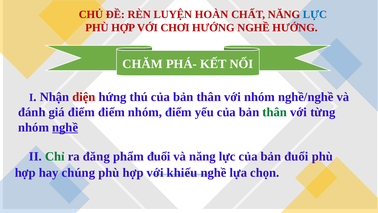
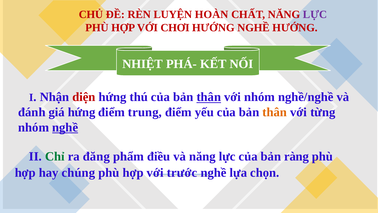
LỰC at (315, 14) colour: blue -> purple
CHĂM: CHĂM -> NHIỆT
thân at (209, 97) underline: none -> present
giá điểm: điểm -> hứng
điểm nhóm: nhóm -> trung
thân at (275, 112) colour: green -> orange
phẩm đuổi: đuổi -> điều
bản đuổi: đuổi -> ràng
khiếu: khiếu -> trước
